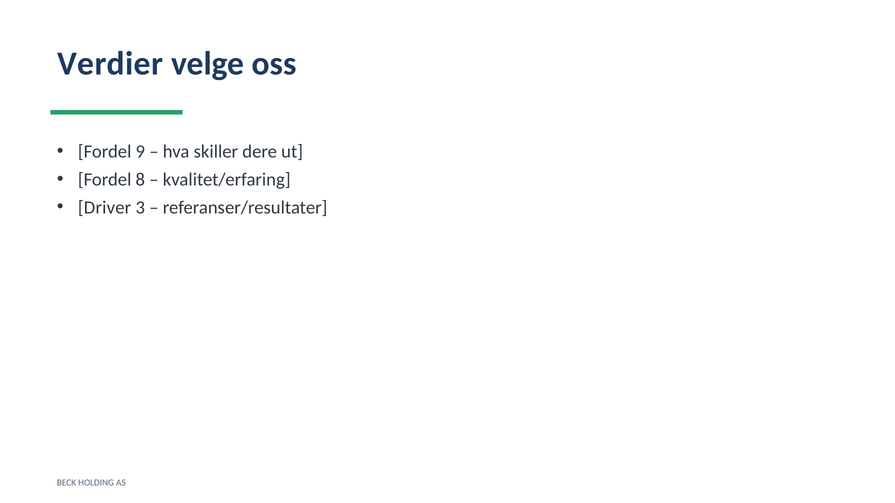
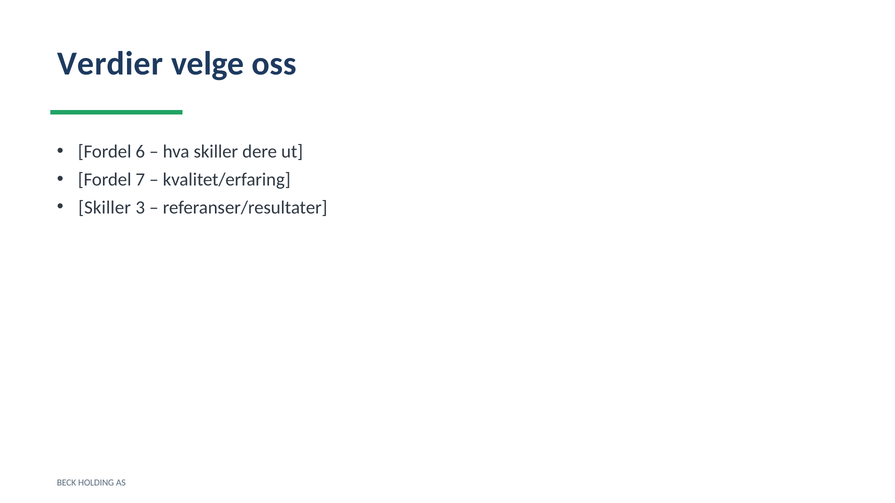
9: 9 -> 6
8: 8 -> 7
Driver at (105, 208): Driver -> Skiller
